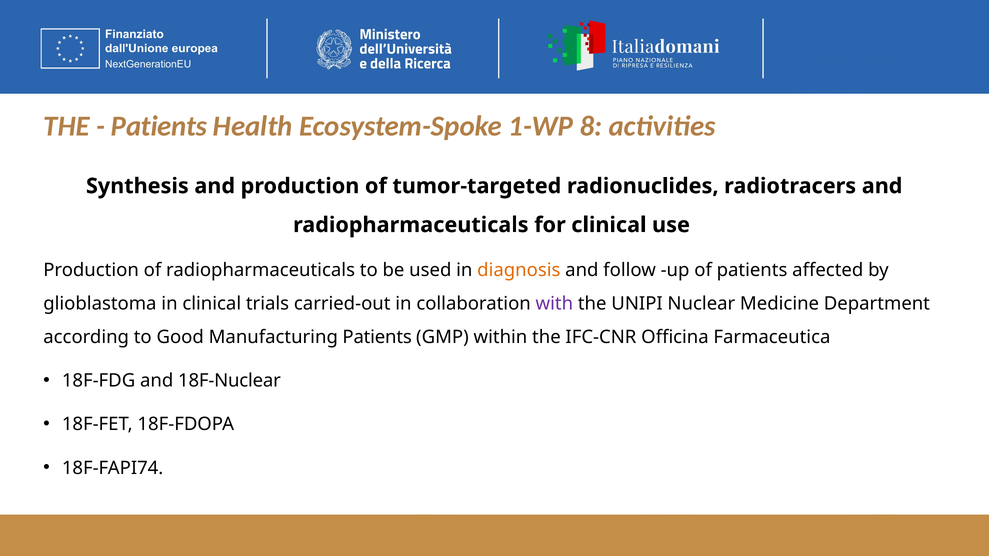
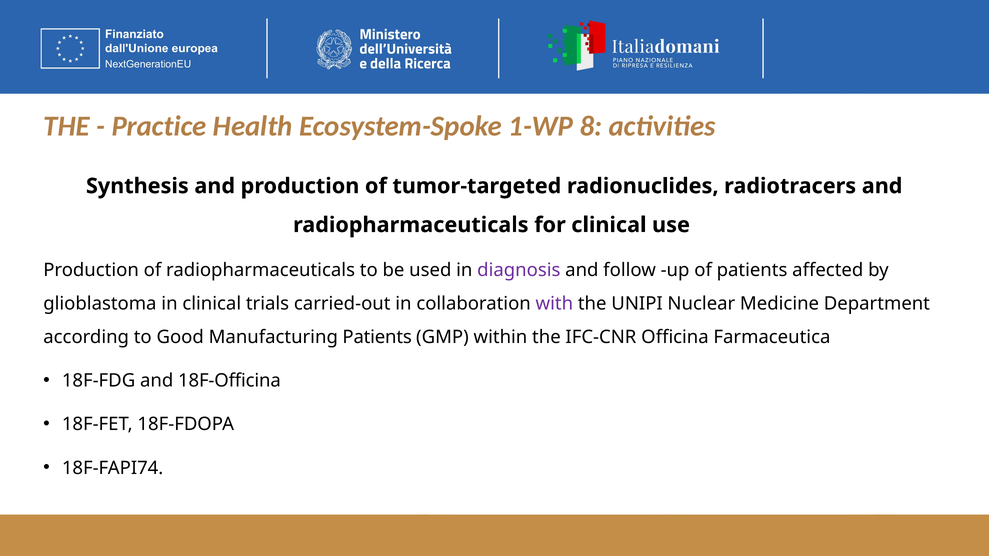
Patients at (159, 126): Patients -> Practice
diagnosis colour: orange -> purple
18F-Nuclear: 18F-Nuclear -> 18F-Officina
